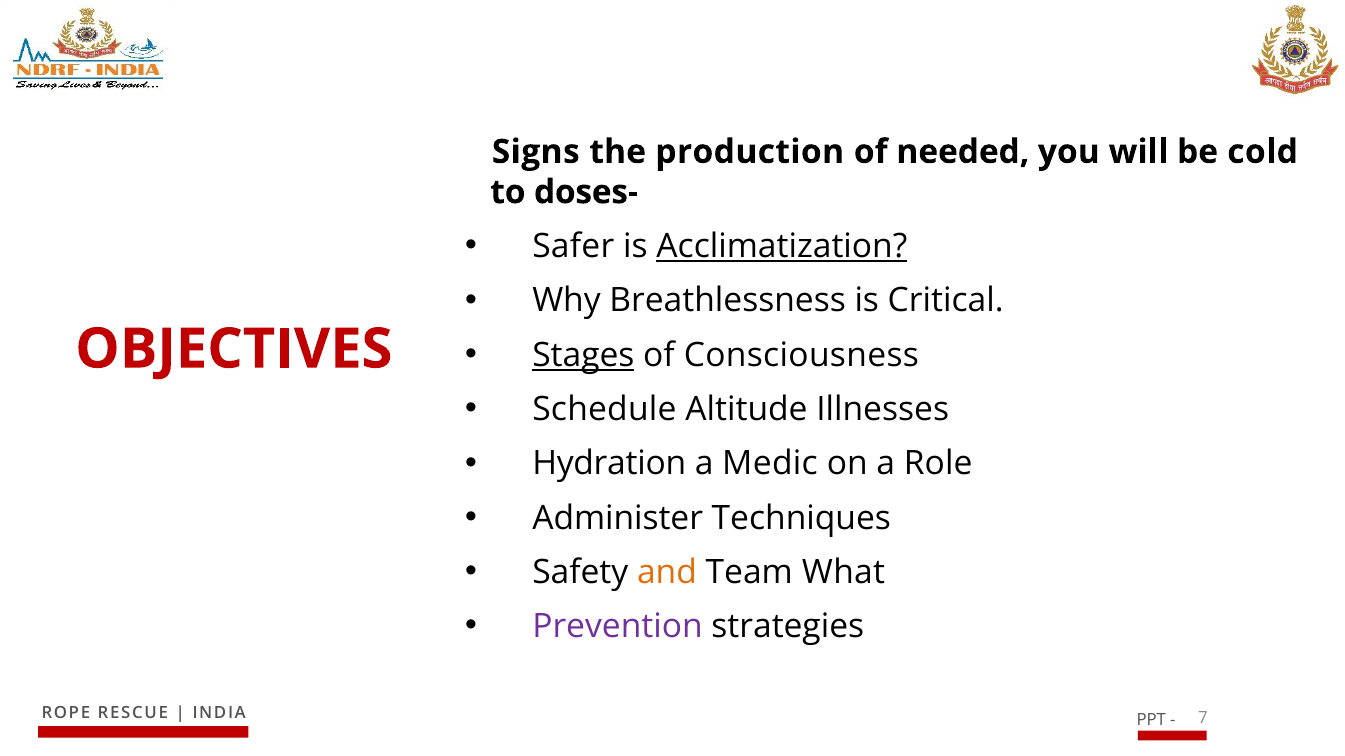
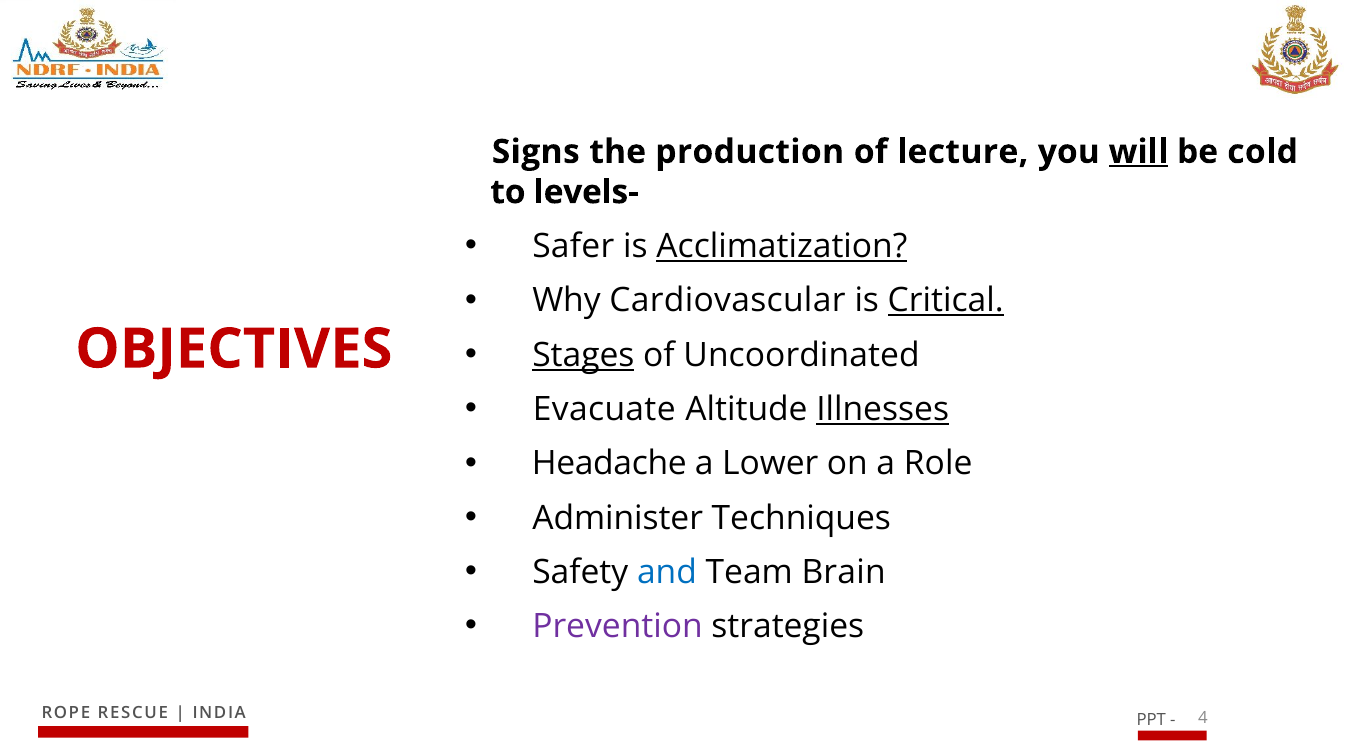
needed: needed -> lecture
will underline: none -> present
doses-: doses- -> levels-
Breathlessness: Breathlessness -> Cardiovascular
Critical underline: none -> present
Consciousness: Consciousness -> Uncoordinated
Schedule: Schedule -> Evacuate
Illnesses underline: none -> present
Hydration: Hydration -> Headache
Medic: Medic -> Lower
and colour: orange -> blue
What: What -> Brain
7: 7 -> 4
